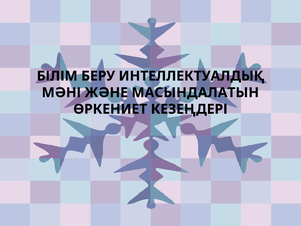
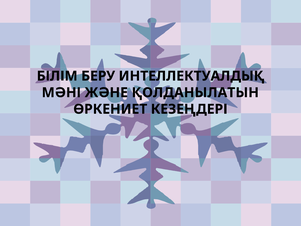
МАСЫНДАЛАТЫН: МАСЫНДАЛАТЫН -> ҚОЛДАНЫЛАТЫН
